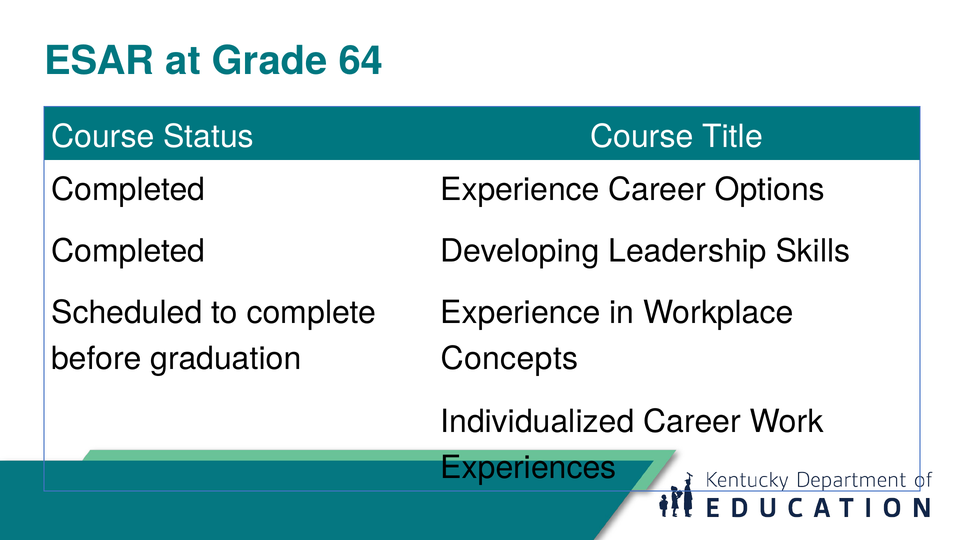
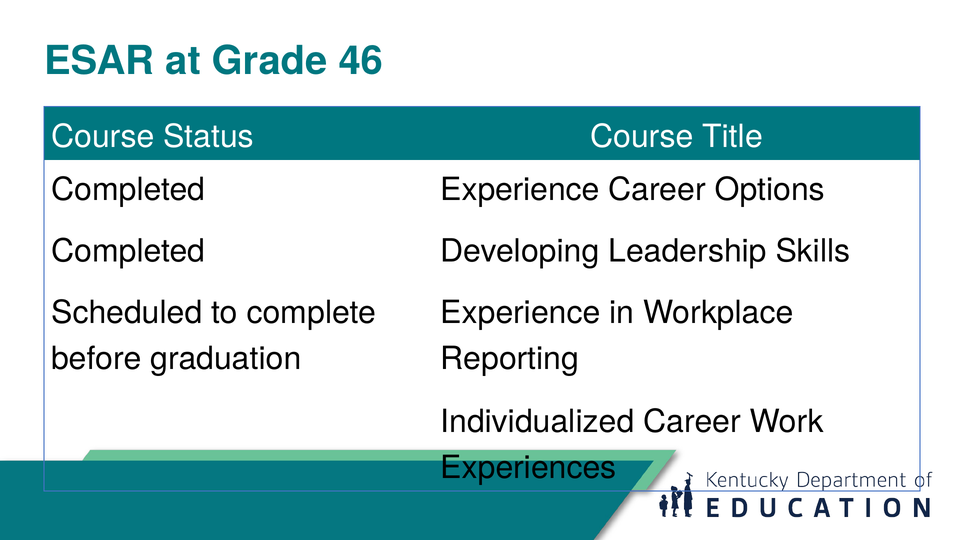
64: 64 -> 46
Concepts: Concepts -> Reporting
